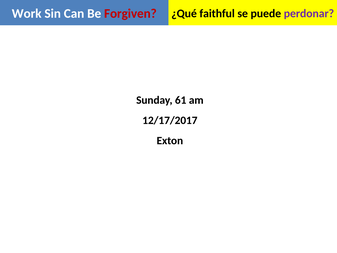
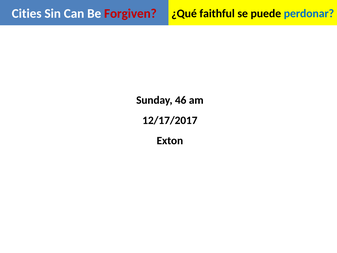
Work: Work -> Cities
perdonar colour: purple -> blue
61: 61 -> 46
